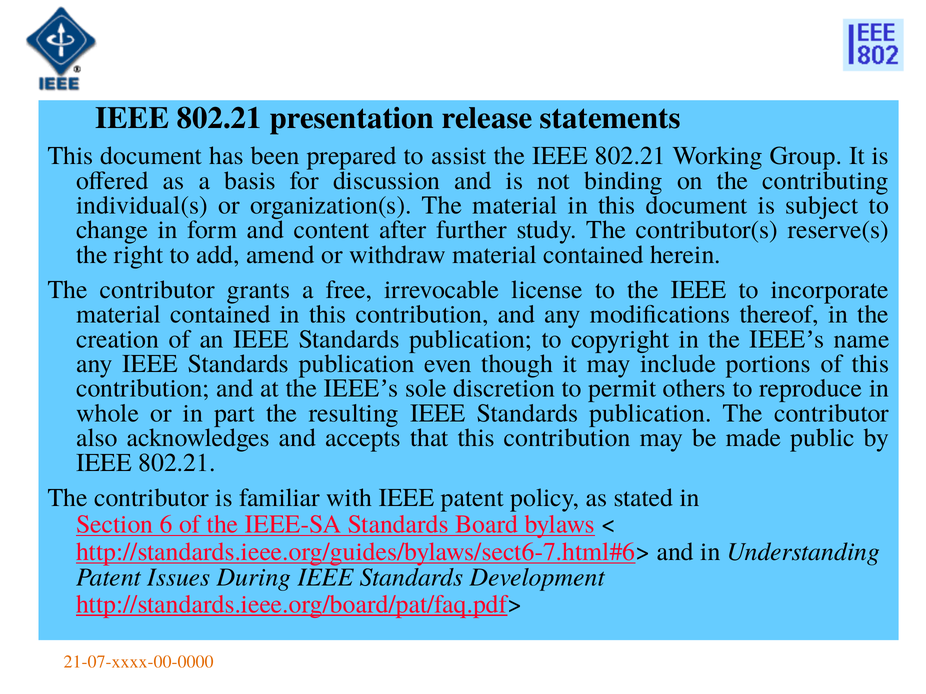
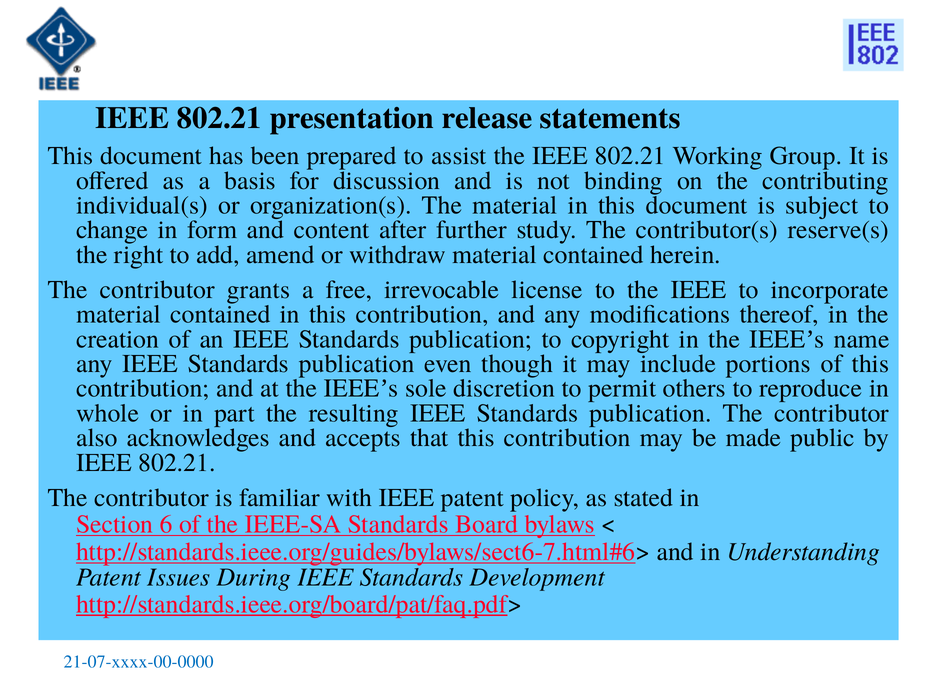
21-07-xxxx-00-0000 colour: orange -> blue
